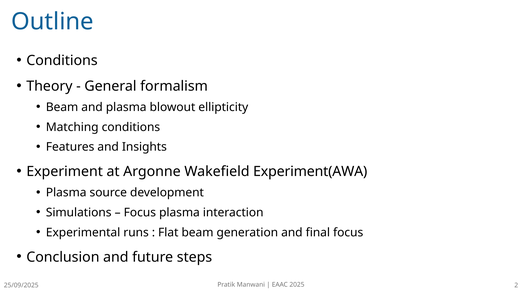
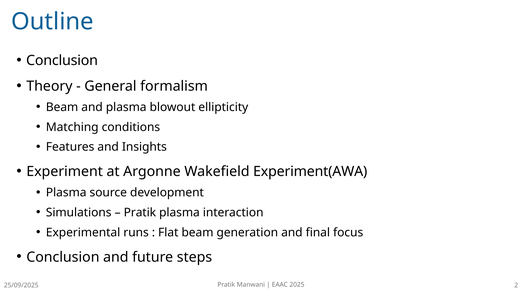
Conditions at (62, 61): Conditions -> Conclusion
Focus at (140, 213): Focus -> Pratik
